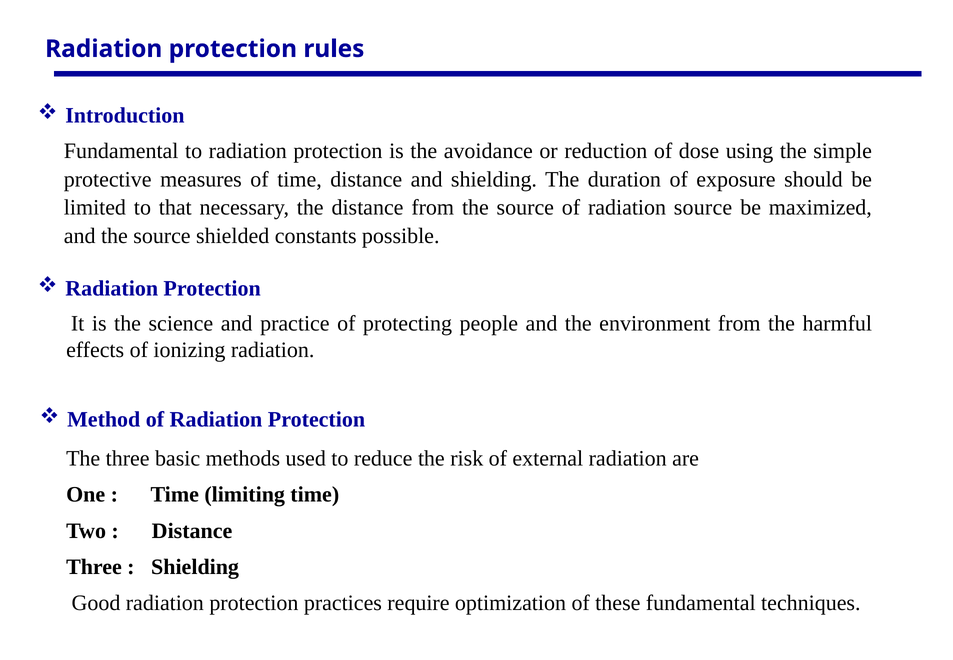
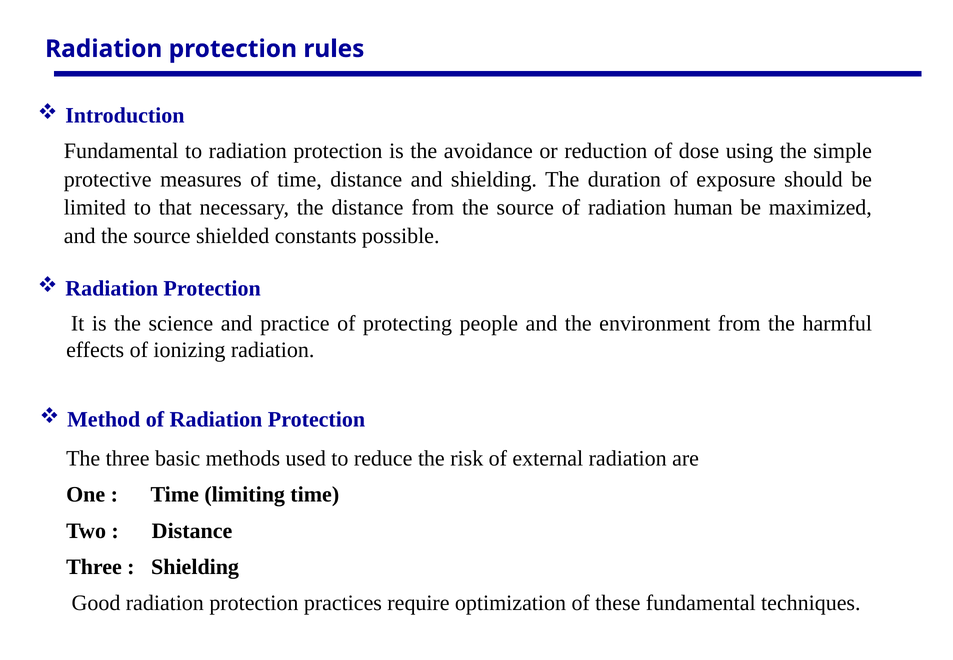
radiation source: source -> human
